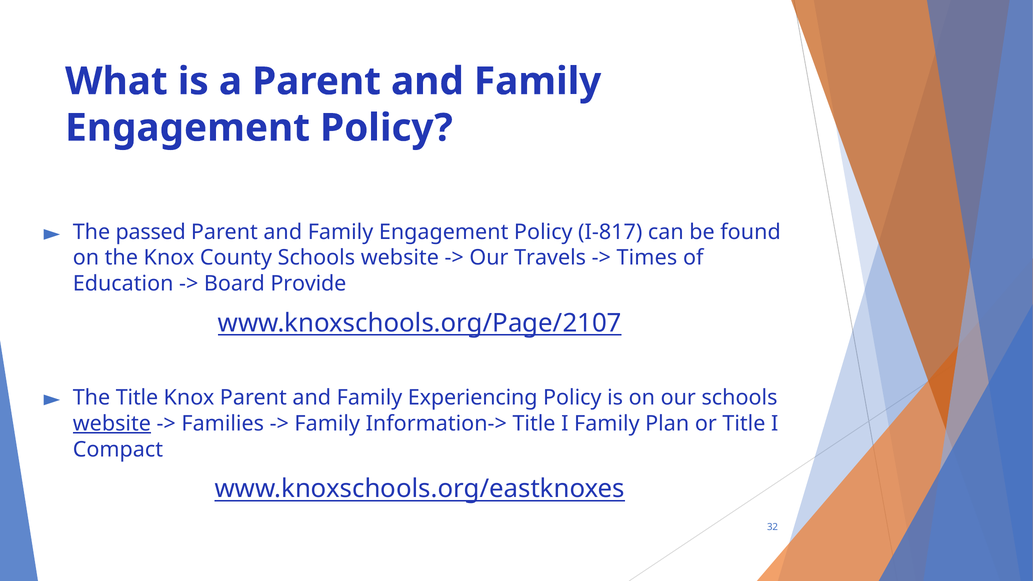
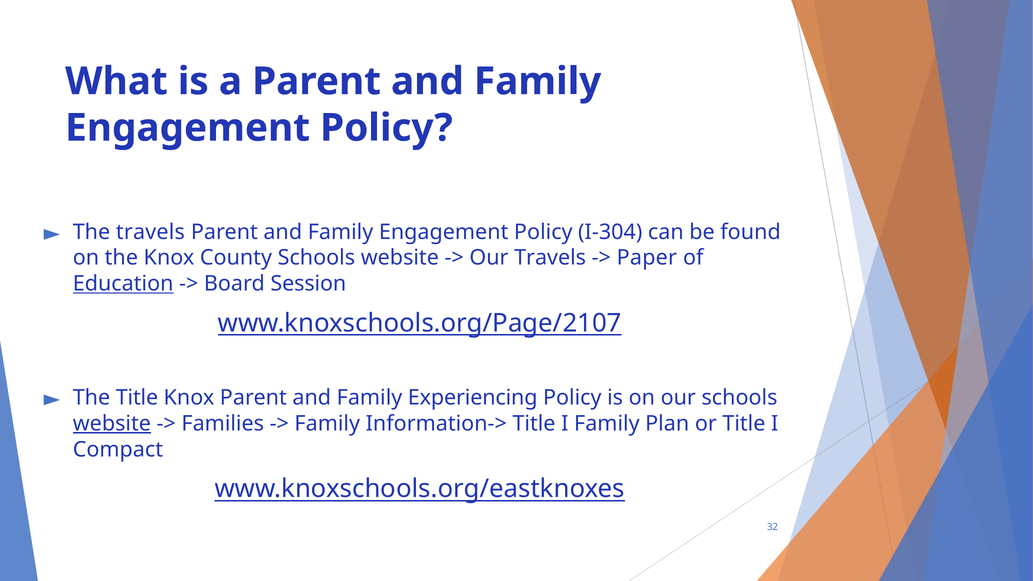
The passed: passed -> travels
I-817: I-817 -> I-304
Times: Times -> Paper
Education underline: none -> present
Provide: Provide -> Session
